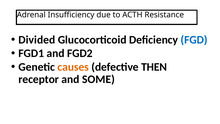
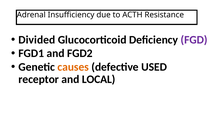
FGD colour: blue -> purple
THEN: THEN -> USED
SOME: SOME -> LOCAL
